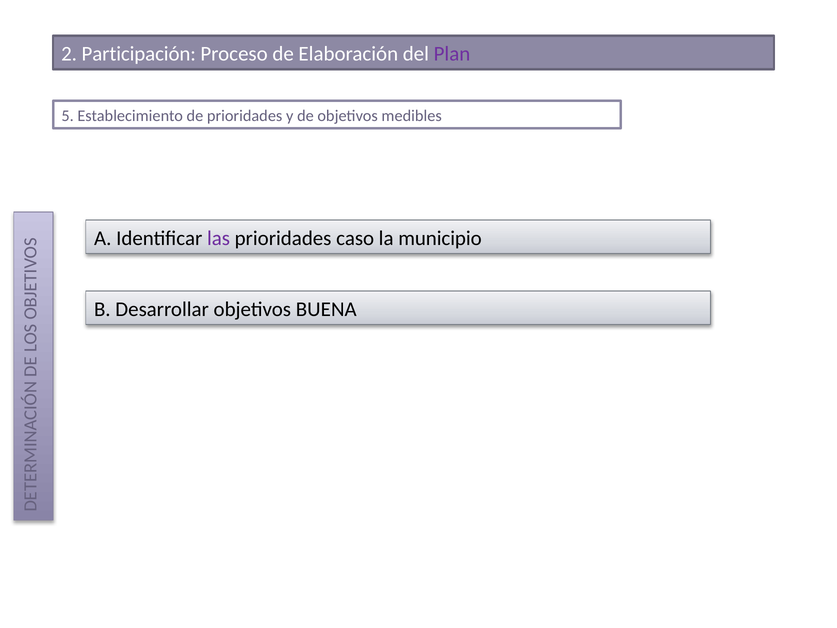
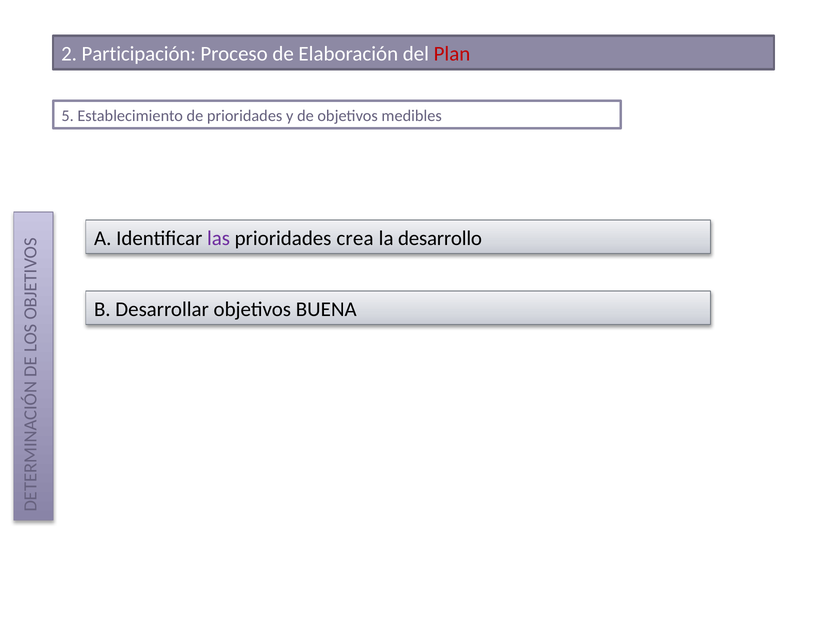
Plan colour: purple -> red
caso: caso -> crea
municipio: municipio -> desarrollo
